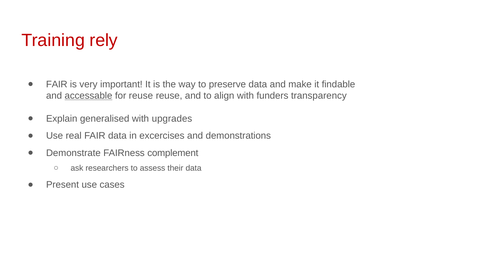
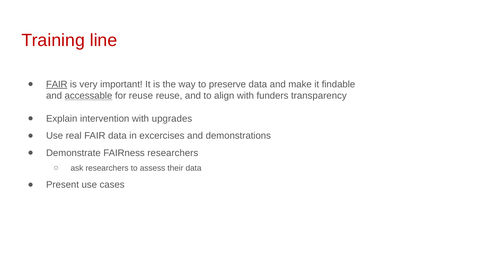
rely: rely -> line
FAIR at (57, 85) underline: none -> present
generalised: generalised -> intervention
FAIRness complement: complement -> researchers
